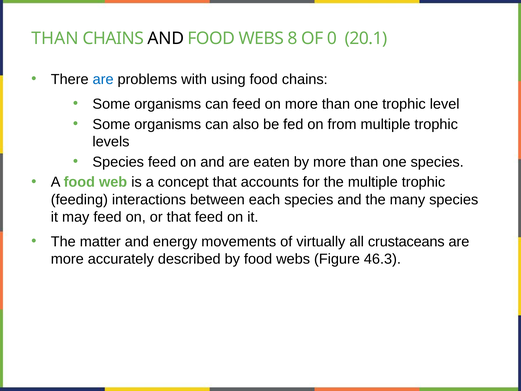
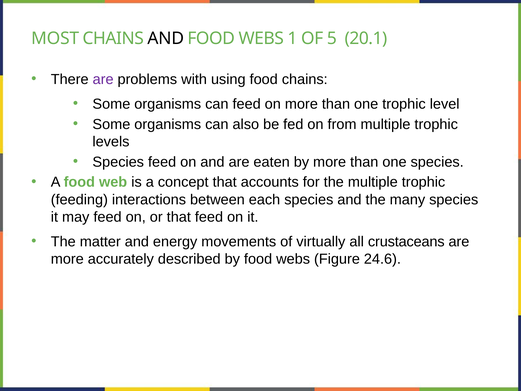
THAN at (55, 38): THAN -> MOST
8: 8 -> 1
0: 0 -> 5
are at (103, 79) colour: blue -> purple
46.3: 46.3 -> 24.6
